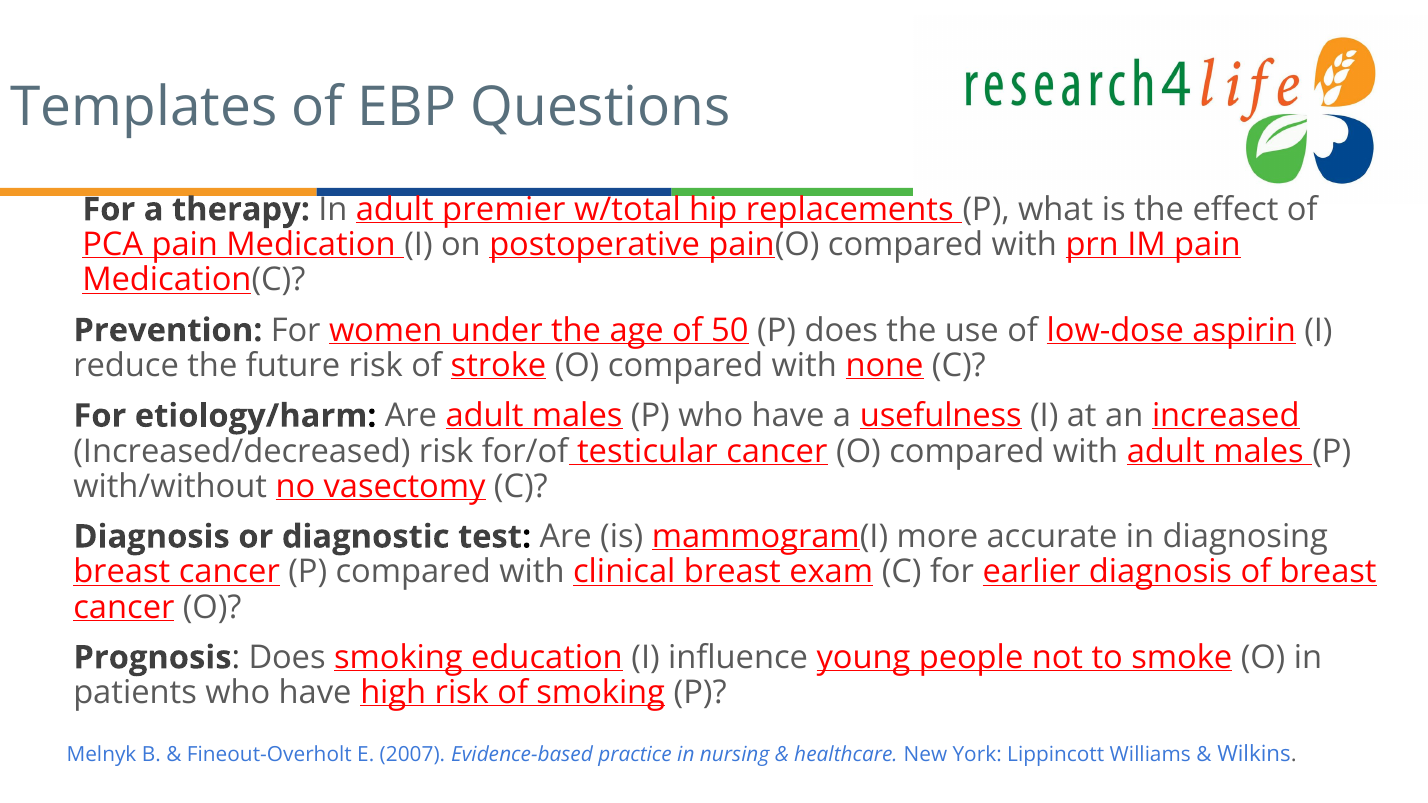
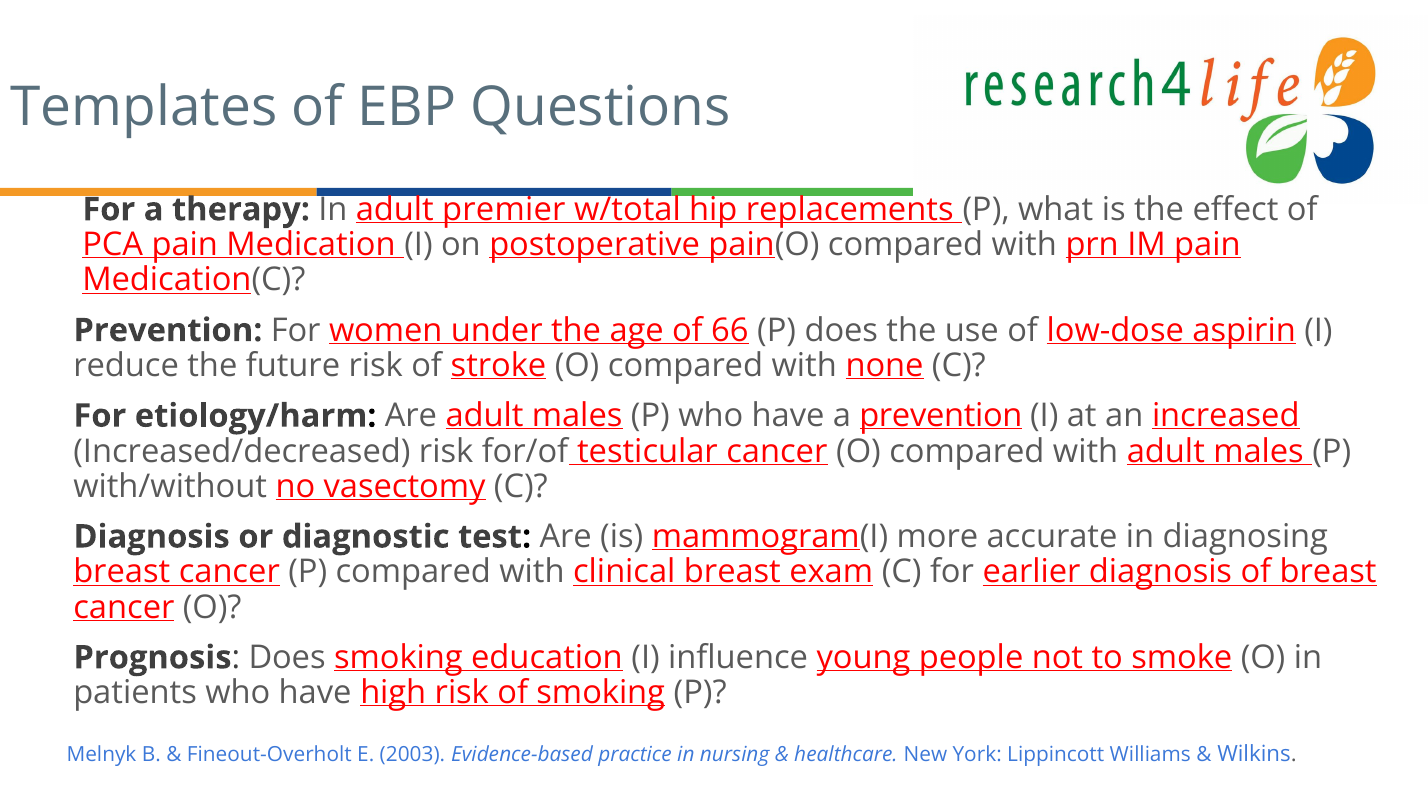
50: 50 -> 66
a usefulness: usefulness -> prevention
2007: 2007 -> 2003
